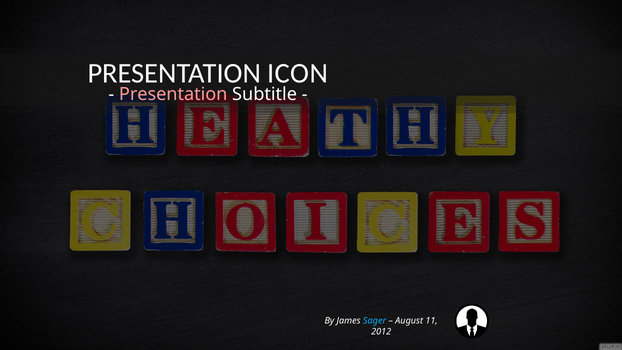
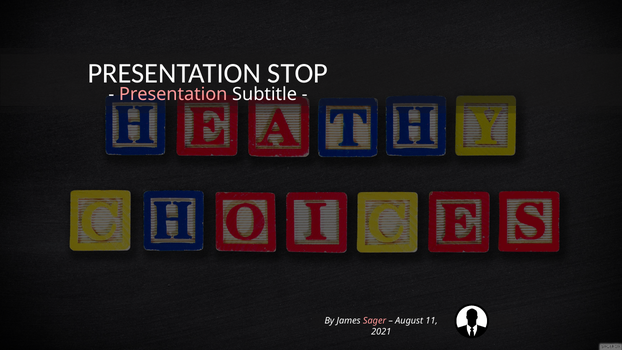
ICON: ICON -> STOP
Sager colour: light blue -> pink
2012: 2012 -> 2021
